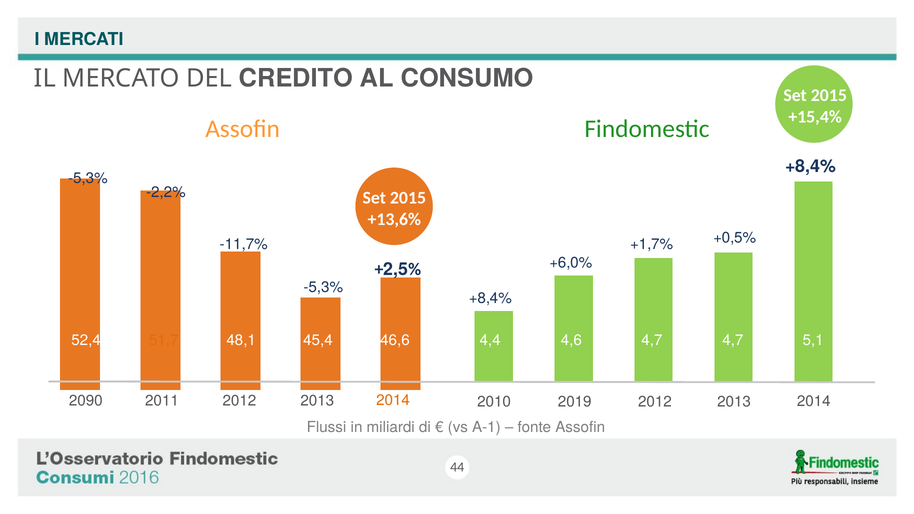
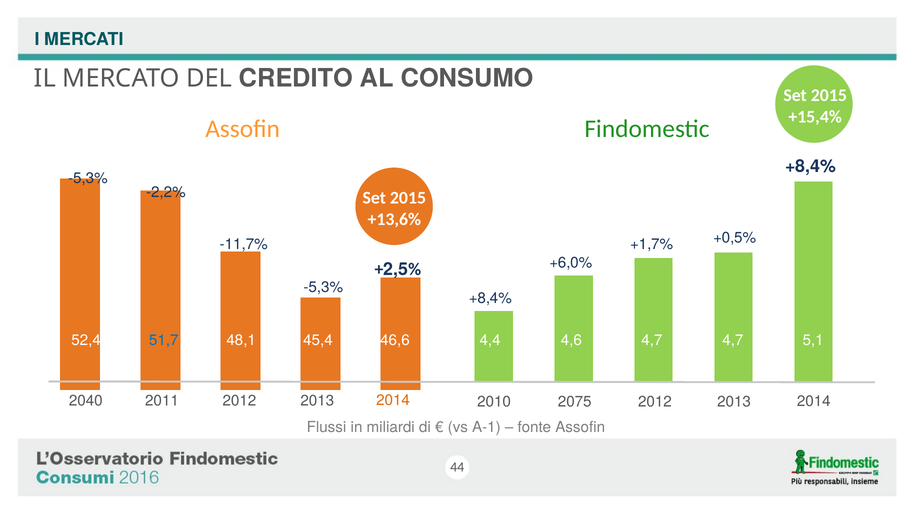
51,7 colour: orange -> blue
2090: 2090 -> 2040
2019: 2019 -> 2075
